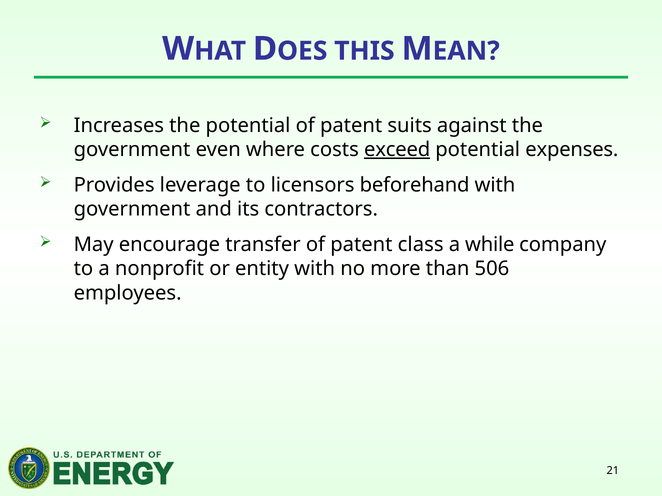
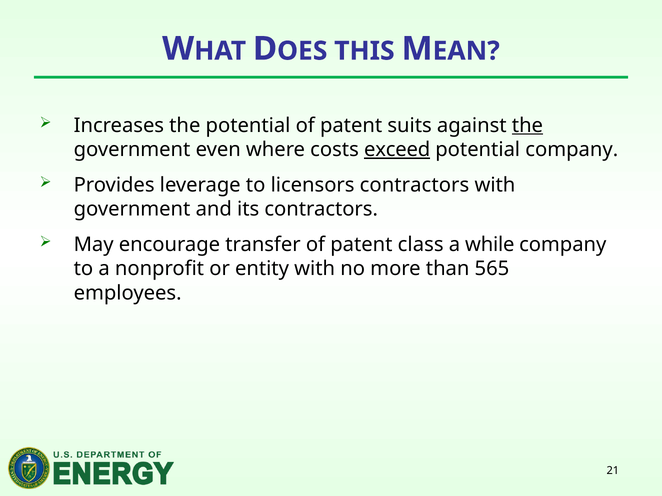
the at (527, 125) underline: none -> present
potential expenses: expenses -> company
licensors beforehand: beforehand -> contractors
506: 506 -> 565
